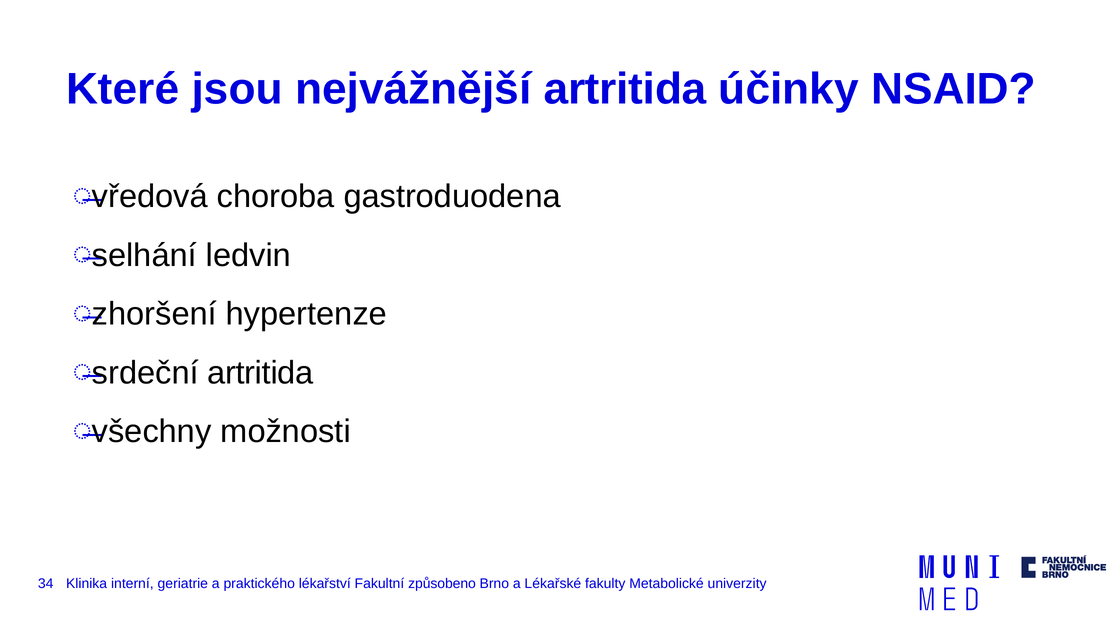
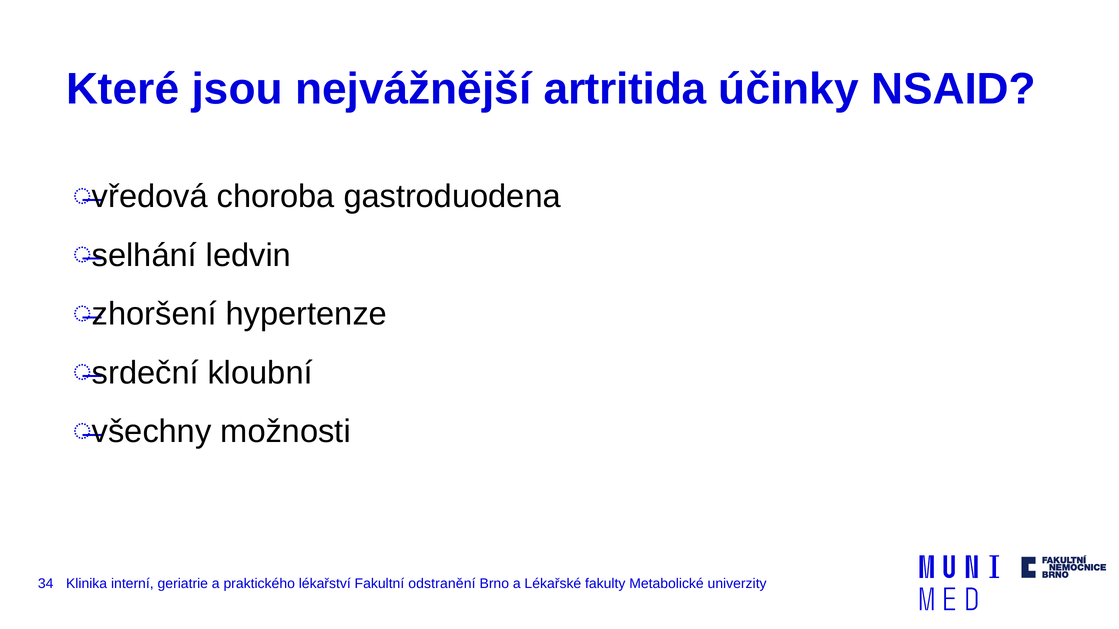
srdeční artritida: artritida -> kloubní
způsobeno: způsobeno -> odstranění
